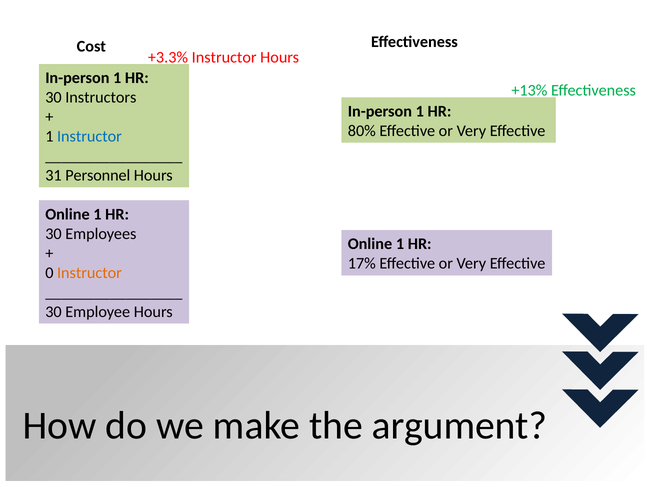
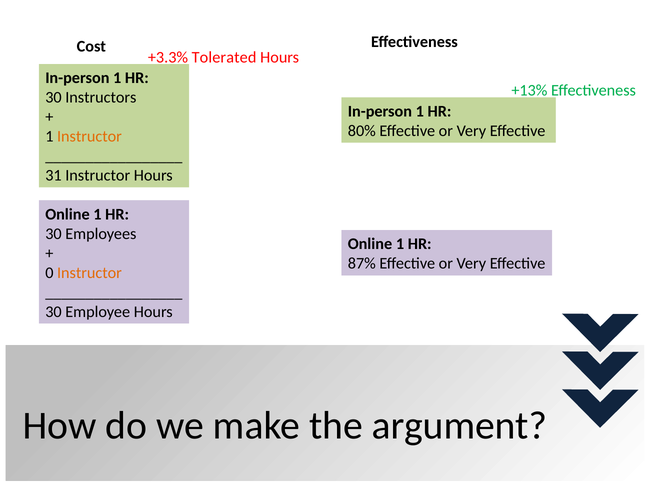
+3.3% Instructor: Instructor -> Tolerated
Instructor at (89, 137) colour: blue -> orange
31 Personnel: Personnel -> Instructor
17%: 17% -> 87%
